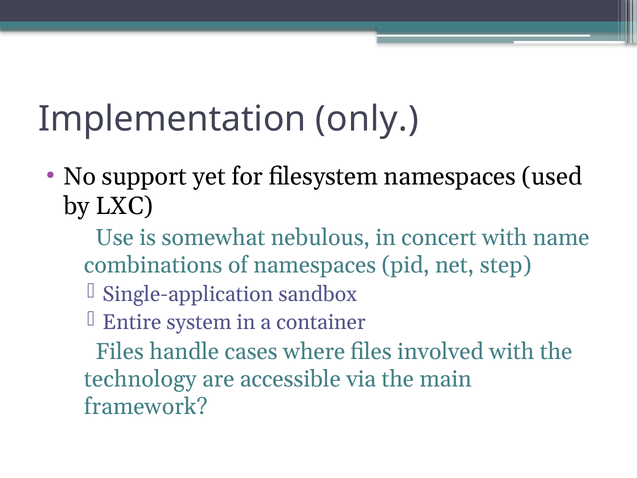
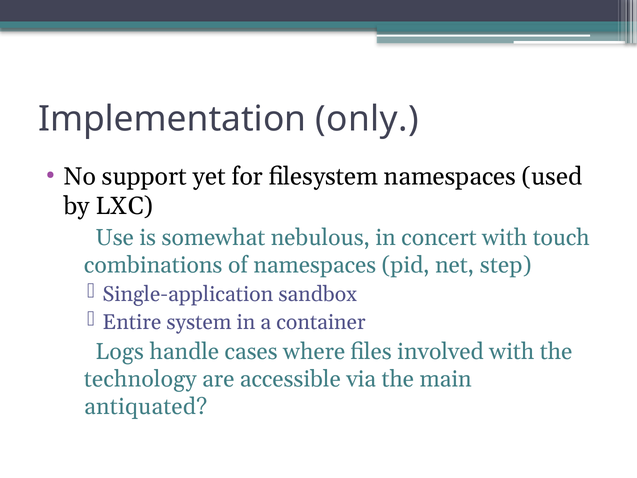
name: name -> touch
Files at (120, 351): Files -> Logs
framework: framework -> antiquated
